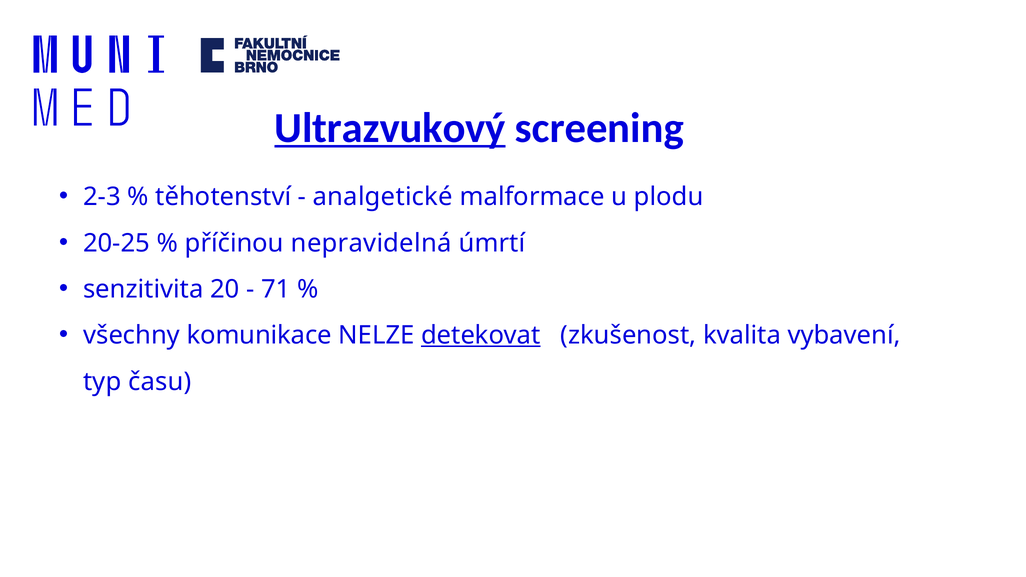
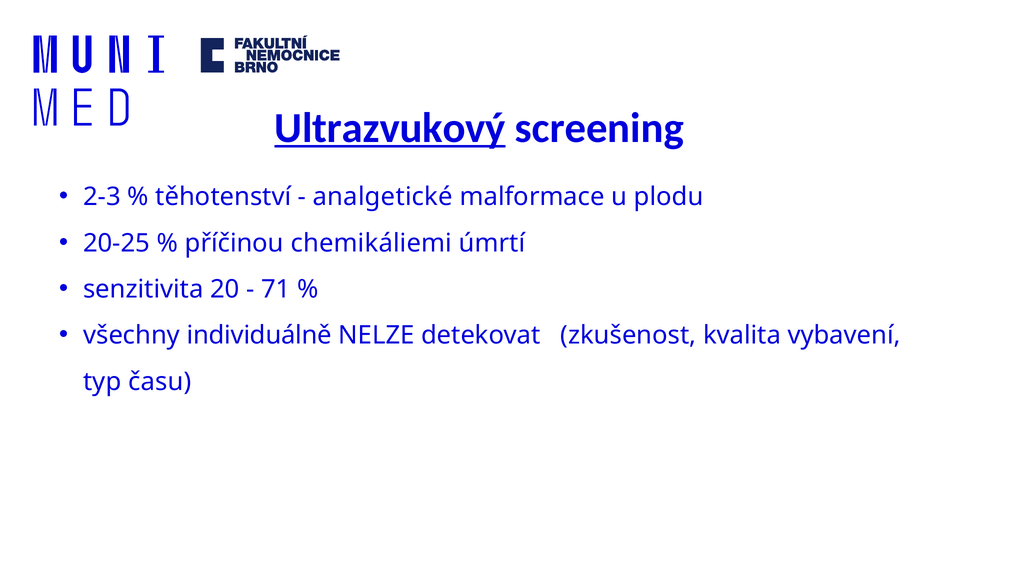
nepravidelná: nepravidelná -> chemikáliemi
komunikace: komunikace -> individuálně
detekovat underline: present -> none
